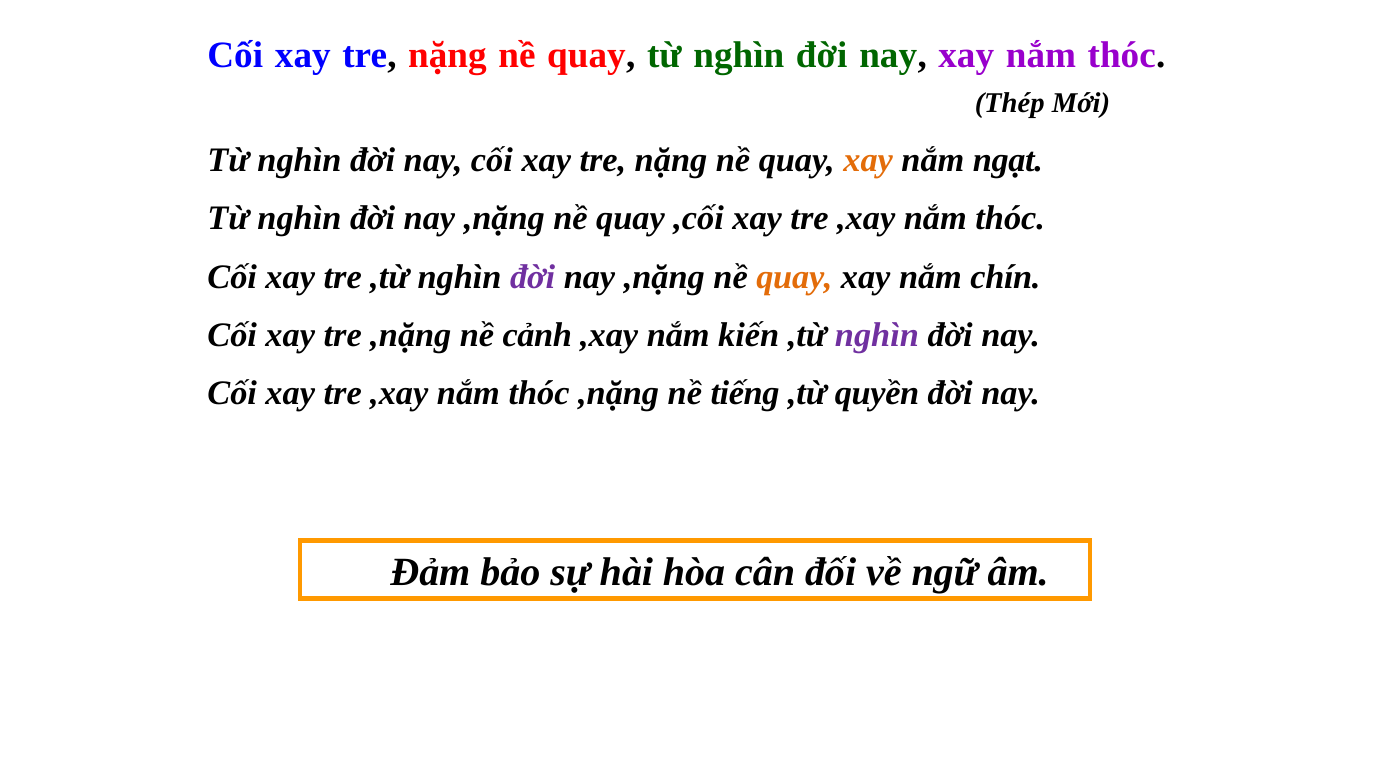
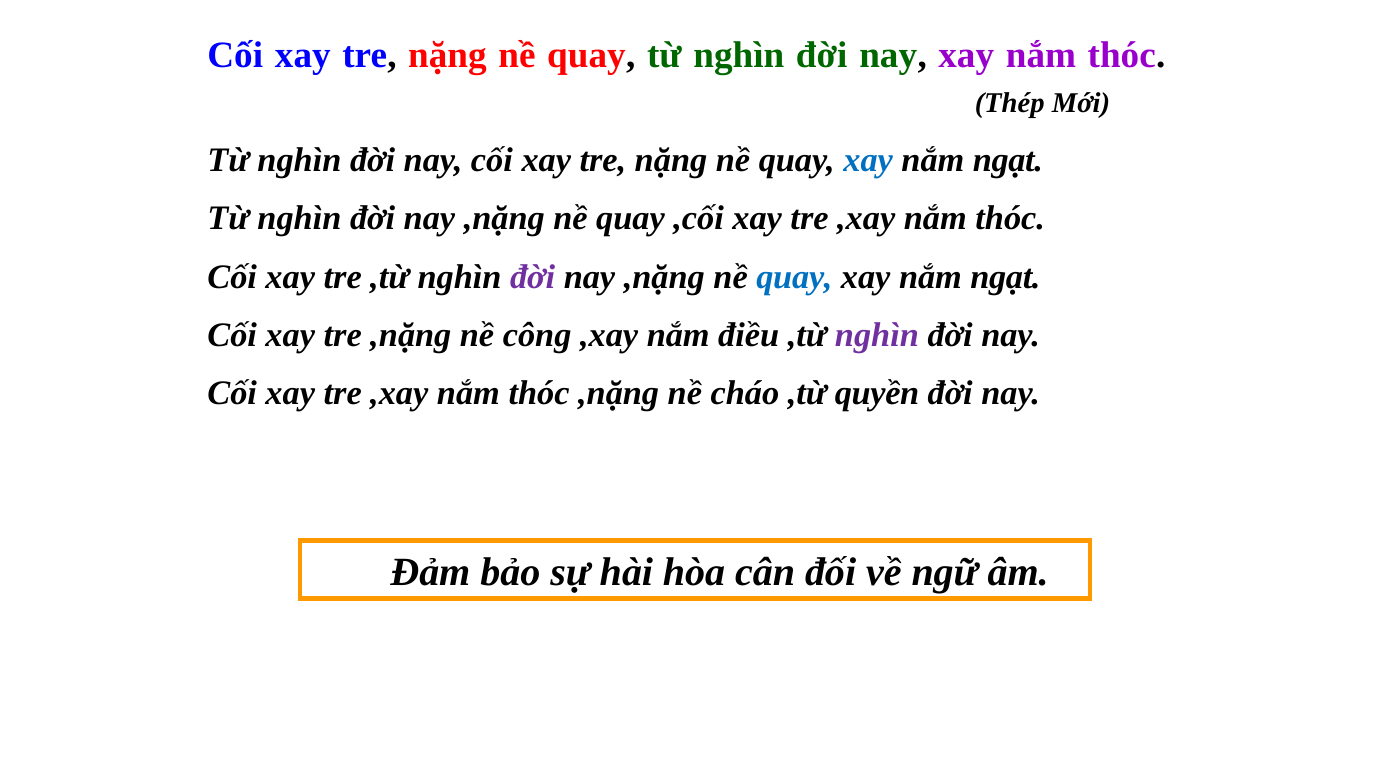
xay at (868, 160) colour: orange -> blue
quay at (794, 277) colour: orange -> blue
chín at (1005, 277): chín -> ngạt
cảnh: cảnh -> công
kiến: kiến -> điều
tiếng: tiếng -> cháo
